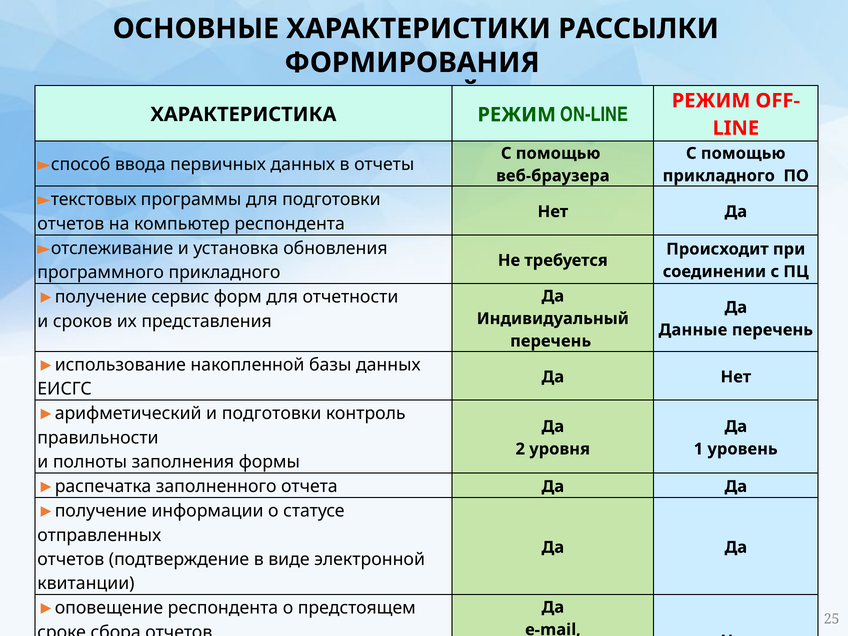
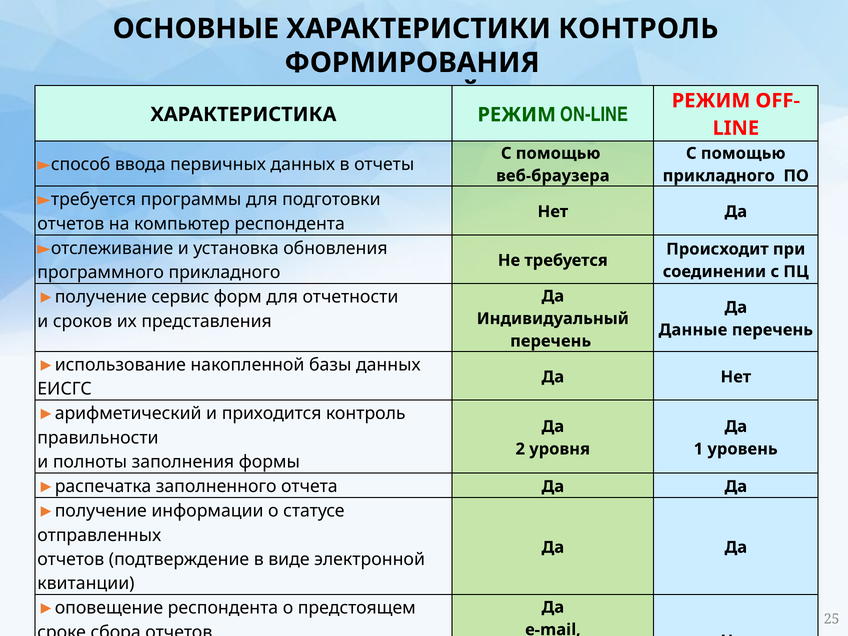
ХАРАКТЕРИСТИКИ РАССЫЛКИ: РАССЫЛКИ -> КОНТРОЛЬ
текстовых at (94, 200): текстовых -> требуется
и подготовки: подготовки -> приходится
